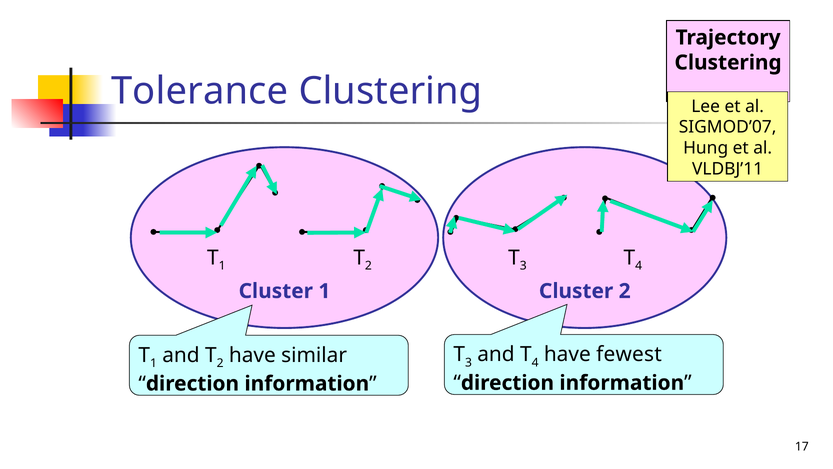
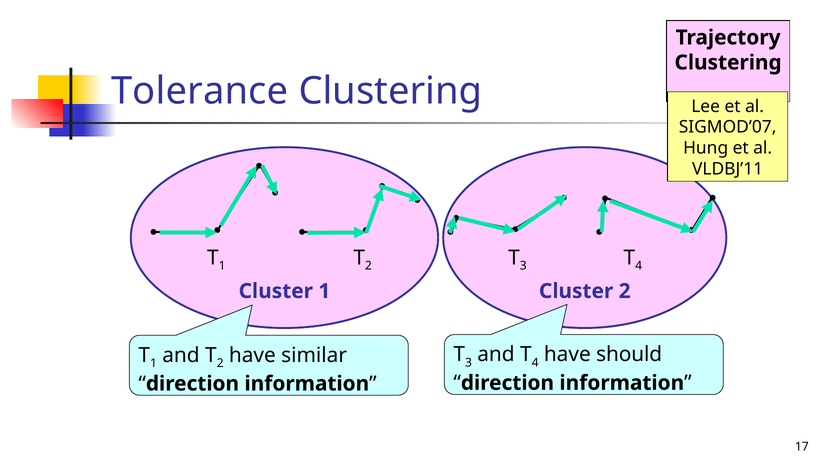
fewest: fewest -> should
